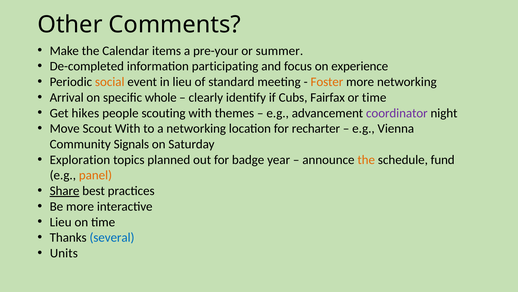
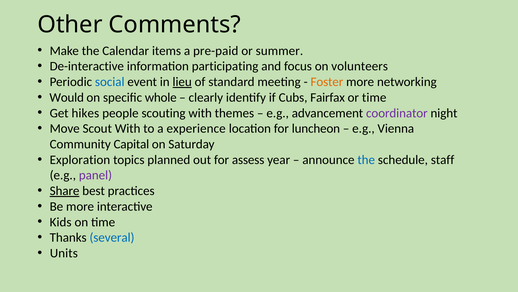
pre-your: pre-your -> pre-paid
De-completed: De-completed -> De-interactive
experience: experience -> volunteers
social colour: orange -> blue
lieu at (182, 82) underline: none -> present
Arrival: Arrival -> Would
a networking: networking -> experience
recharter: recharter -> luncheon
Signals: Signals -> Capital
badge: badge -> assess
the at (366, 159) colour: orange -> blue
fund: fund -> staff
panel colour: orange -> purple
Lieu at (61, 222): Lieu -> Kids
